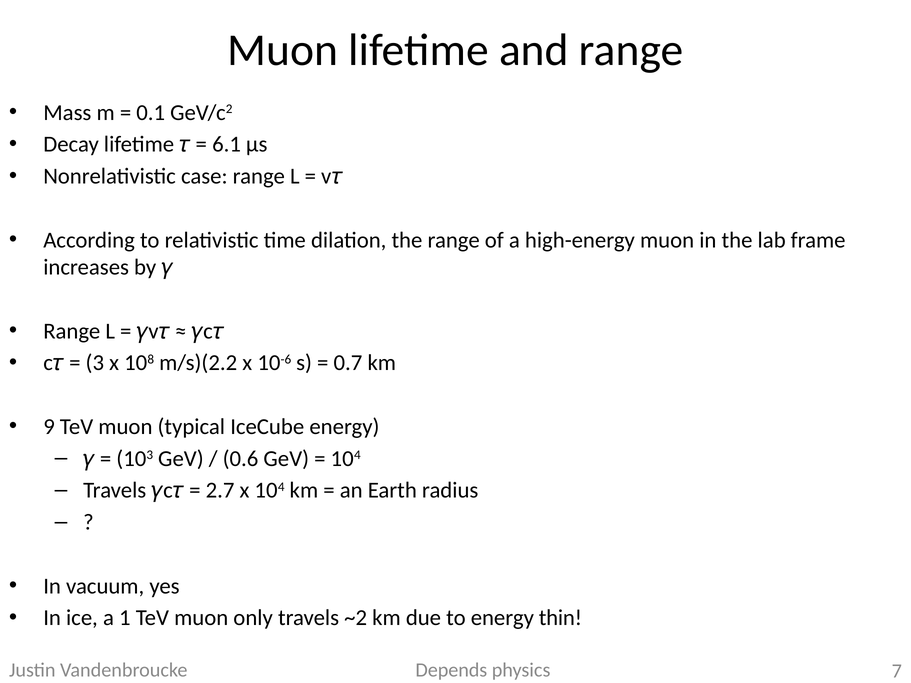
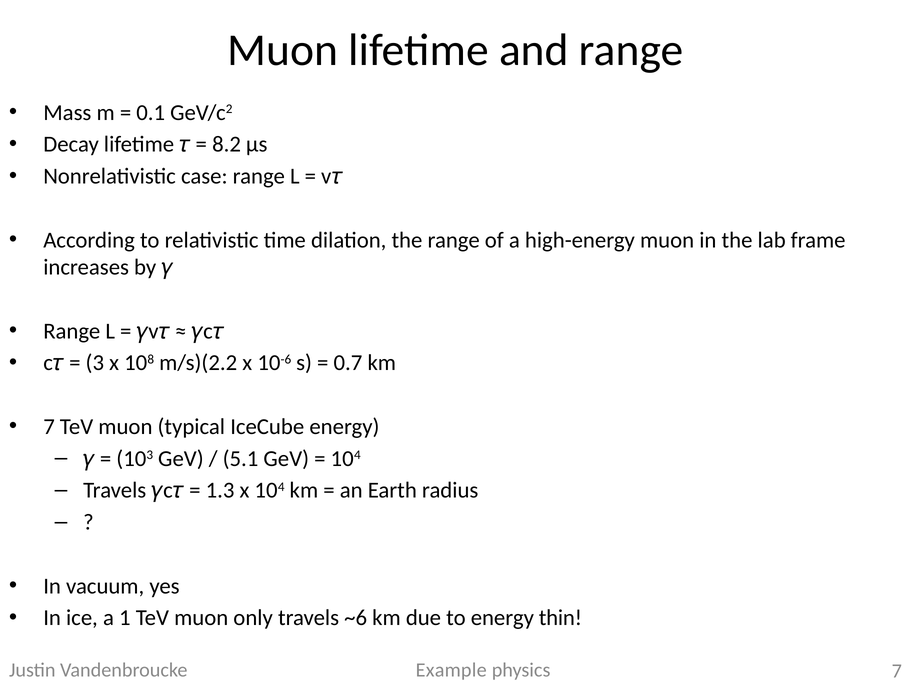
6.1: 6.1 -> 8.2
9 at (49, 427): 9 -> 7
0.6: 0.6 -> 5.1
2.7: 2.7 -> 1.3
~2: ~2 -> ~6
Depends: Depends -> Example
